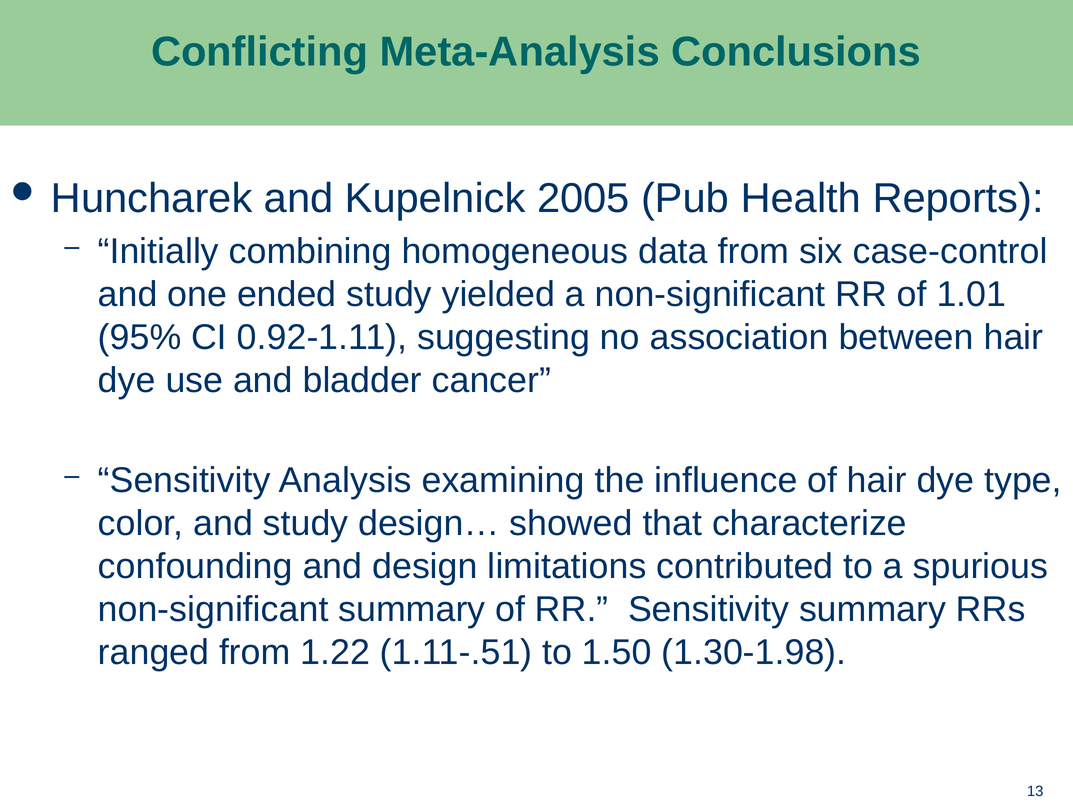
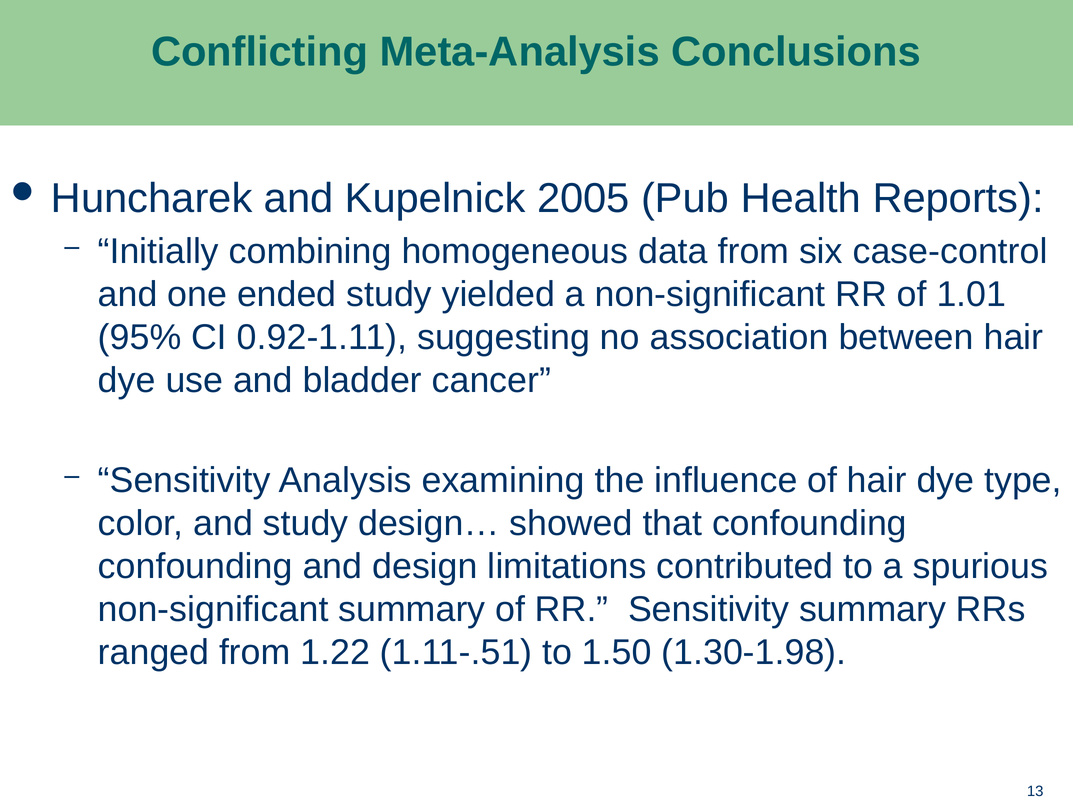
that characterize: characterize -> confounding
